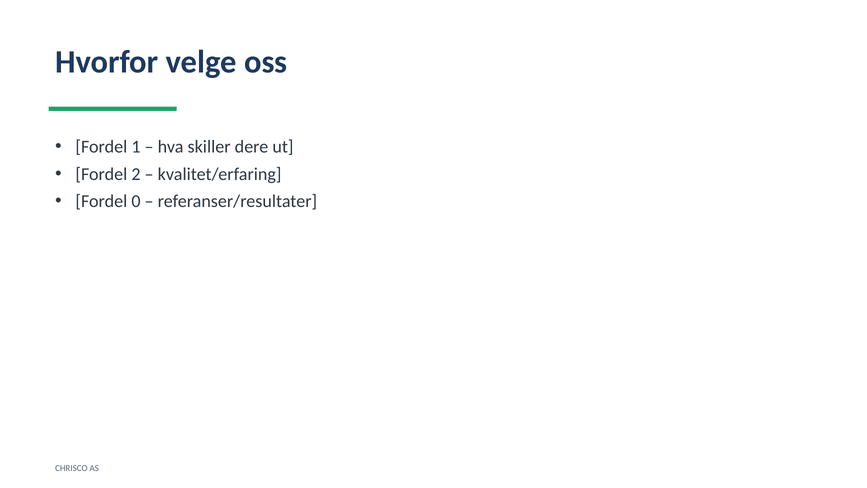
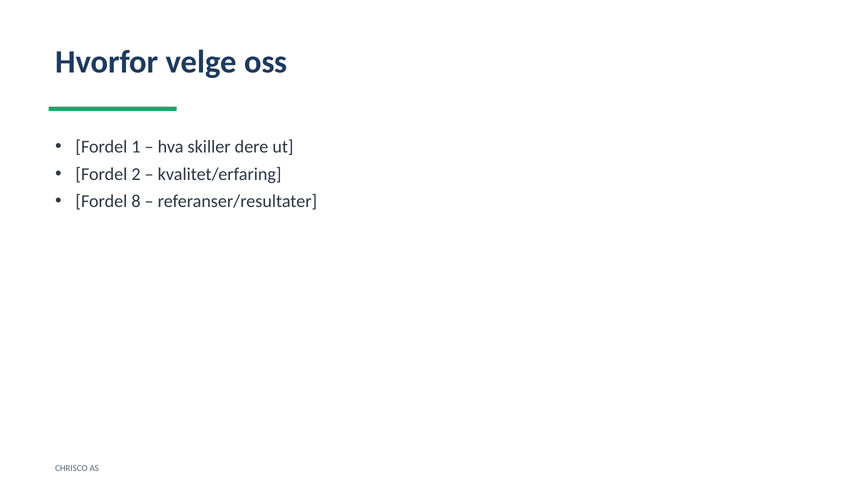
0: 0 -> 8
